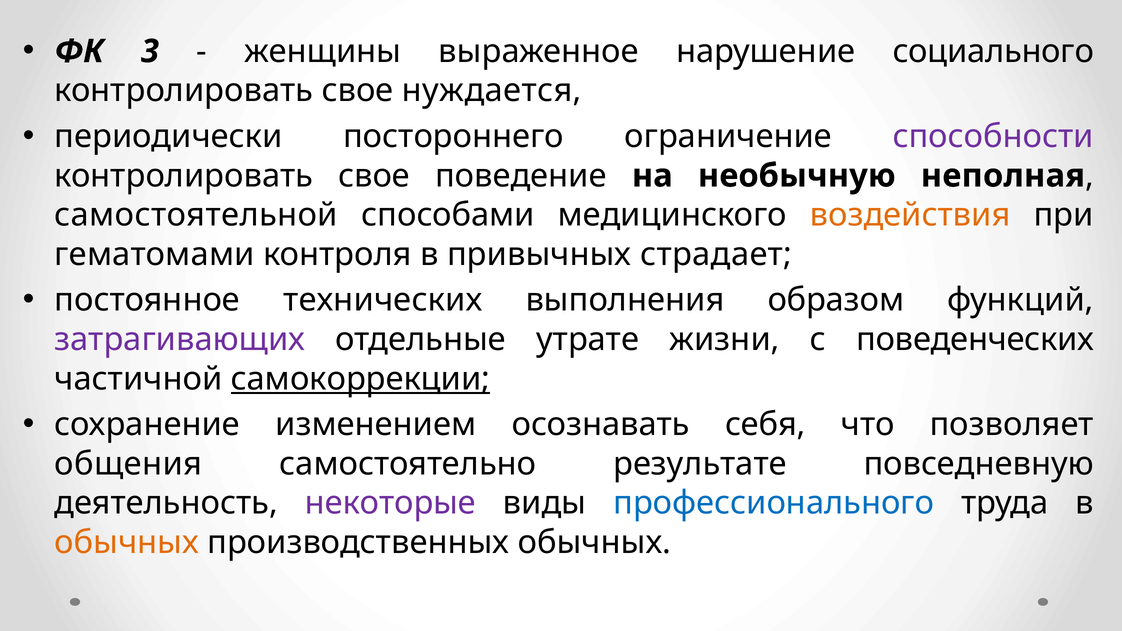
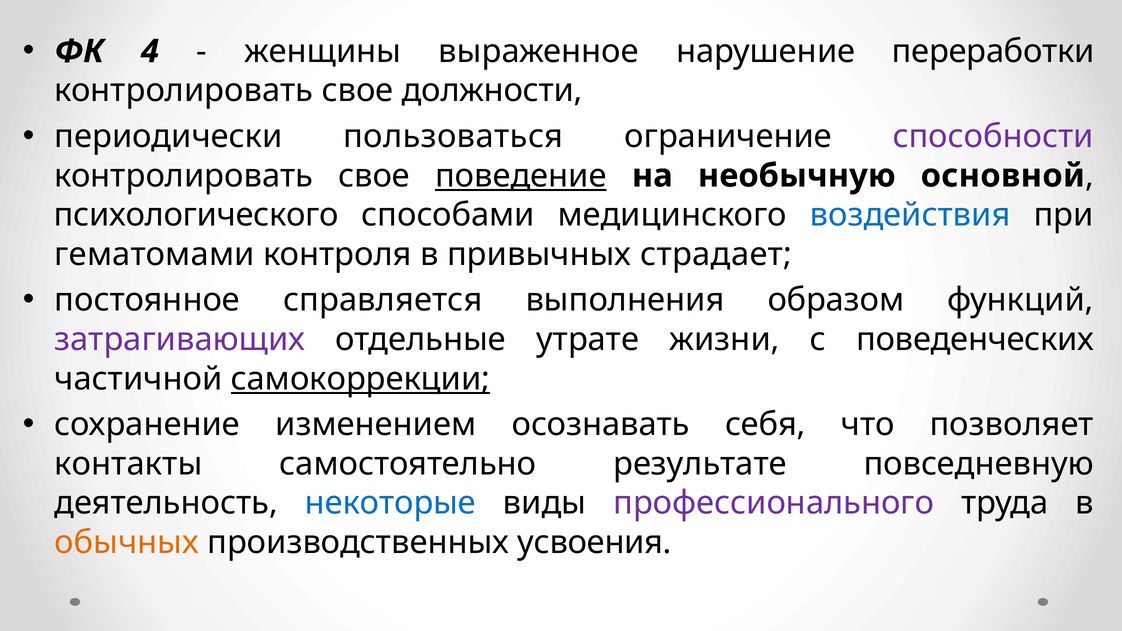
3: 3 -> 4
социального: социального -> переработки
нуждается: нуждается -> должности
постороннего: постороннего -> пользоваться
поведение underline: none -> present
неполная: неполная -> основной
самостоятельной: самостоятельной -> психологического
воздействия colour: orange -> blue
технических: технических -> справляется
общения: общения -> контакты
некоторые colour: purple -> blue
профессионального colour: blue -> purple
производственных обычных: обычных -> усвоения
